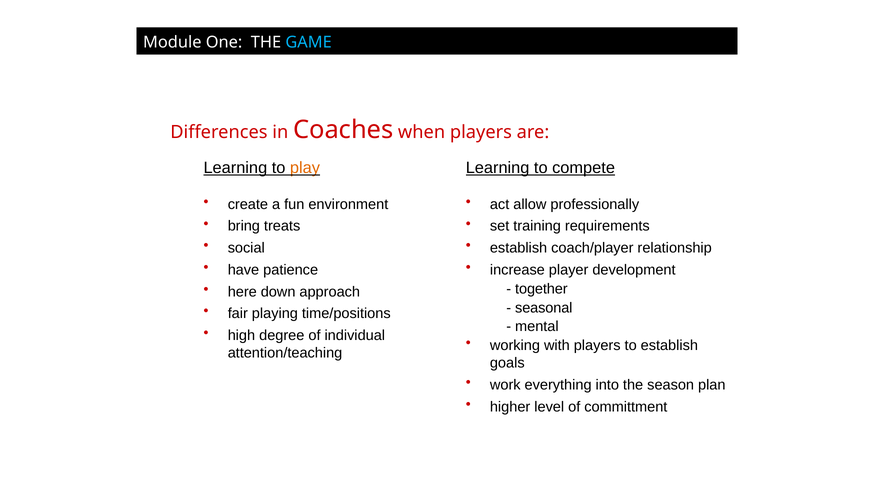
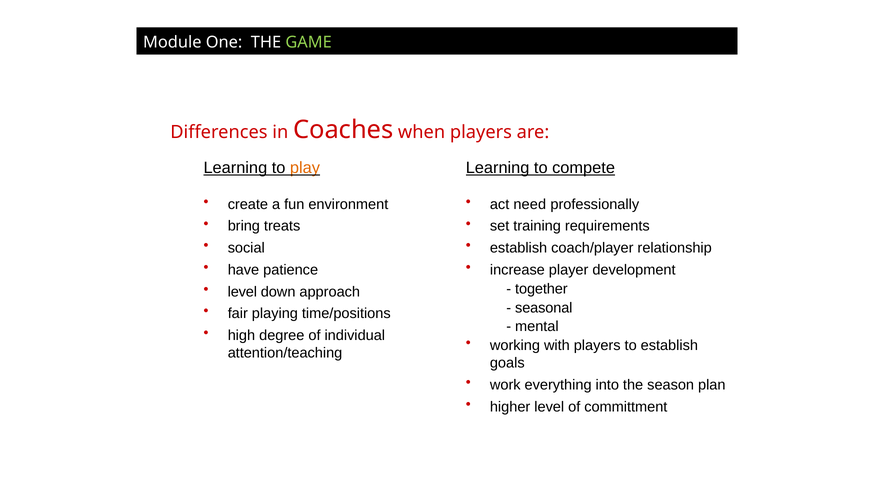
GAME colour: light blue -> light green
allow: allow -> need
here at (242, 291): here -> level
